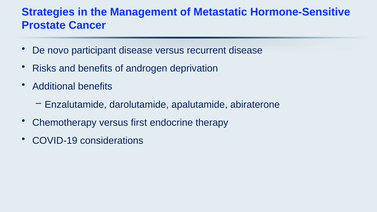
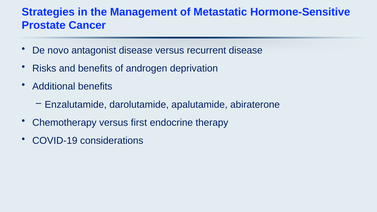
participant: participant -> antagonist
